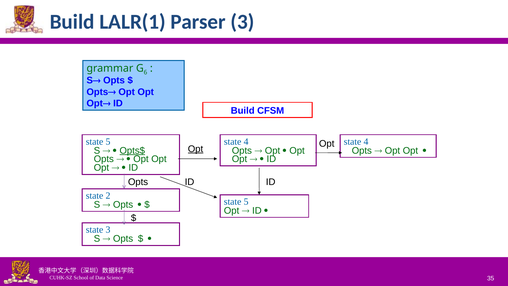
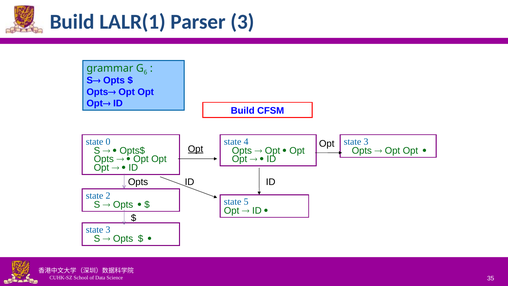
5 at (108, 142): 5 -> 0
4 at (366, 142): 4 -> 3
Opts$ underline: present -> none
